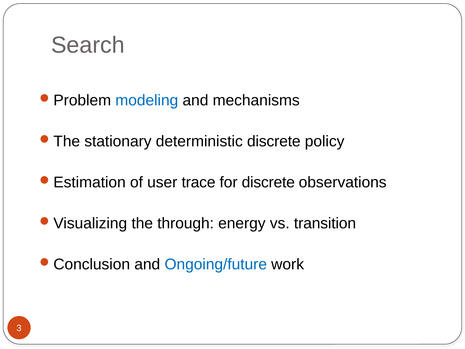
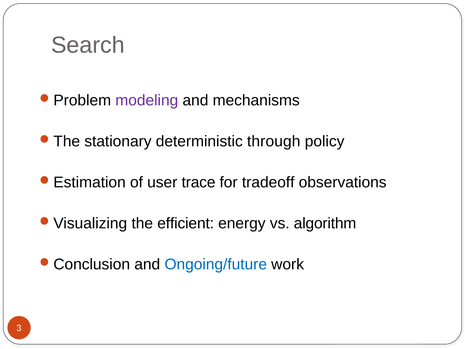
modeling colour: blue -> purple
deterministic discrete: discrete -> through
for discrete: discrete -> tradeoff
through: through -> efficient
transition: transition -> algorithm
